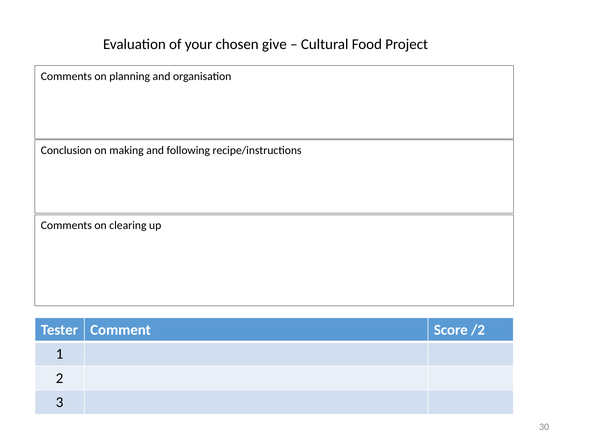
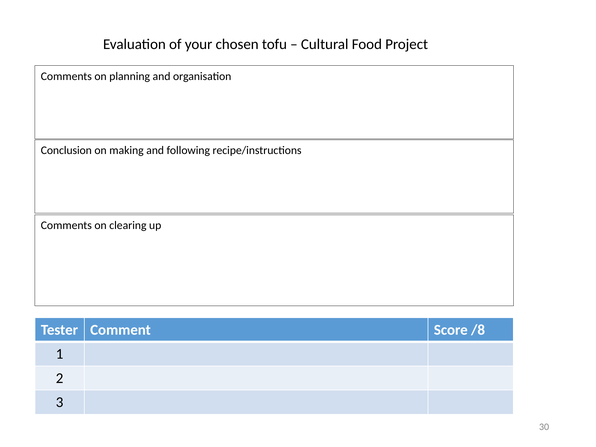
give: give -> tofu
/2: /2 -> /8
